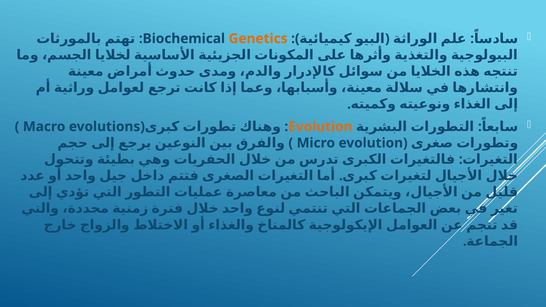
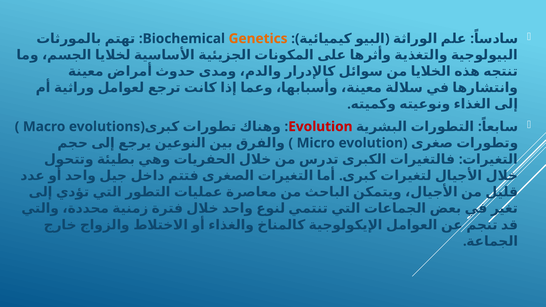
Evolution at (320, 127) colour: orange -> red
